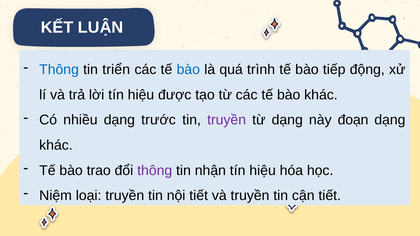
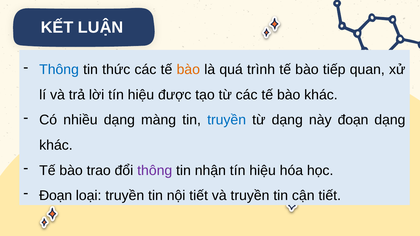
triển: triển -> thức
bào at (188, 70) colour: blue -> orange
động: động -> quan
trước: trước -> màng
truyền at (227, 120) colour: purple -> blue
Niệm at (56, 196): Niệm -> Đoạn
